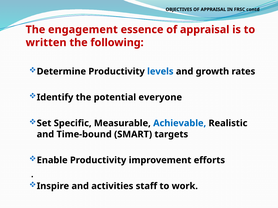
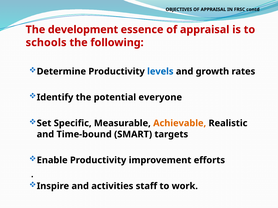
engagement: engagement -> development
written: written -> schools
Achievable colour: blue -> orange
